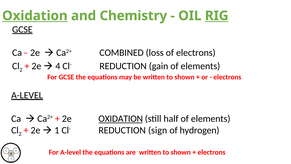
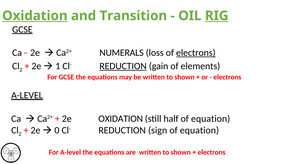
Chemistry: Chemistry -> Transition
COMBINED: COMBINED -> NUMERALS
electrons at (196, 53) underline: none -> present
4: 4 -> 1
REDUCTION at (123, 66) underline: none -> present
OXIDATION at (121, 118) underline: present -> none
elements at (211, 118): elements -> equation
1: 1 -> 0
hydrogen at (200, 130): hydrogen -> equation
